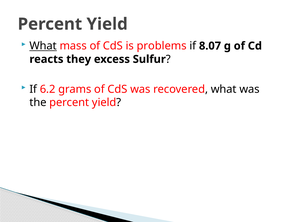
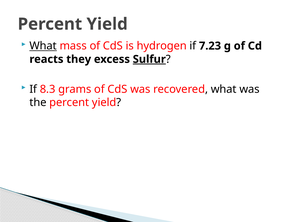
problems: problems -> hydrogen
8.07: 8.07 -> 7.23
Sulfur underline: none -> present
6.2: 6.2 -> 8.3
